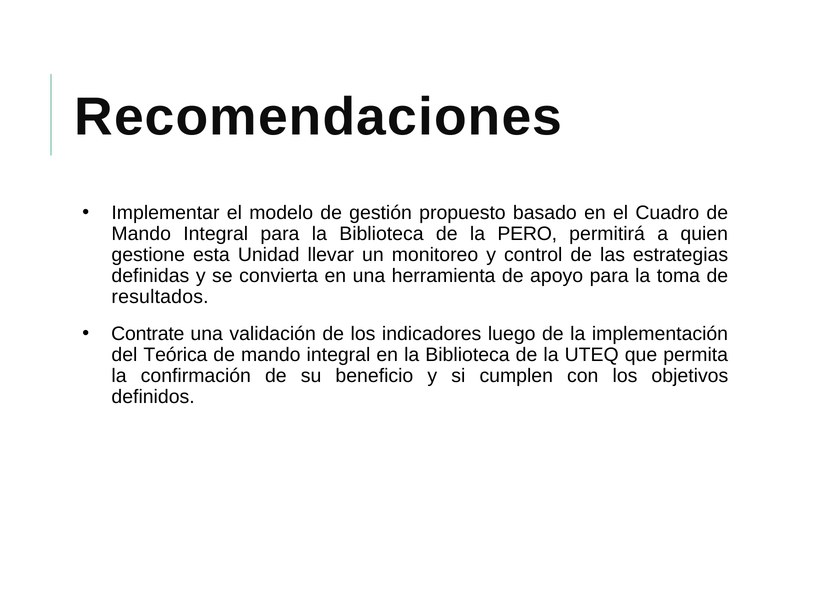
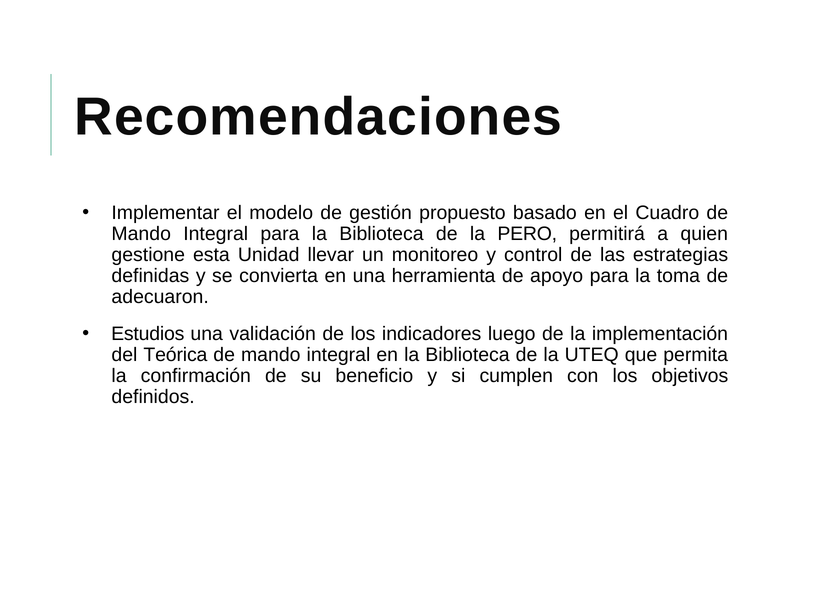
resultados: resultados -> adecuaron
Contrate: Contrate -> Estudios
